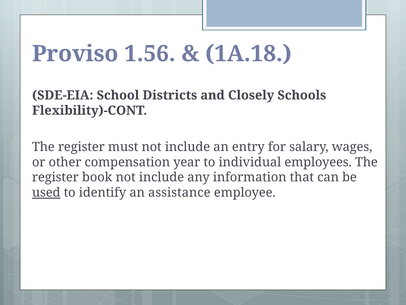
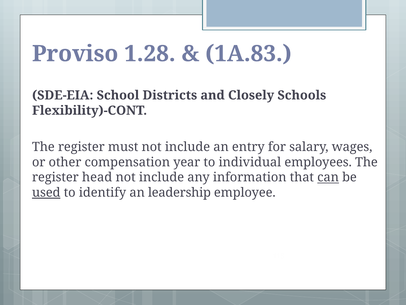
1.56: 1.56 -> 1.28
1A.18: 1A.18 -> 1A.83
book: book -> head
can underline: none -> present
assistance: assistance -> leadership
